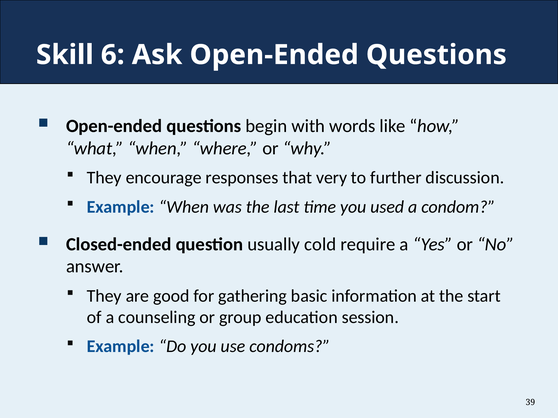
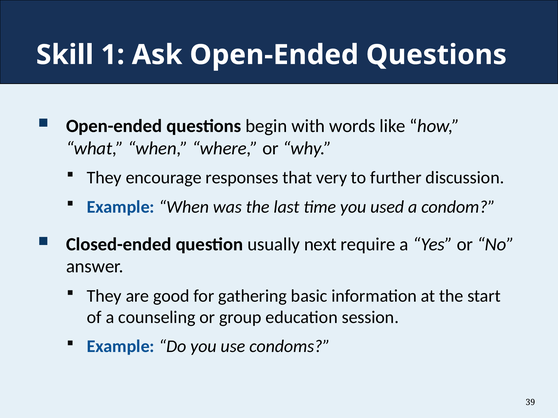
6: 6 -> 1
cold: cold -> next
